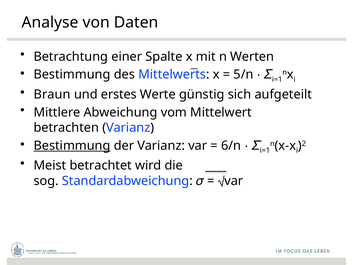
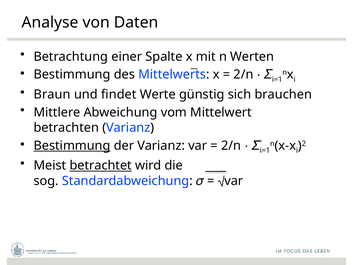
5/n at (243, 74): 5/n -> 2/n
erstes: erstes -> findet
aufgeteilt: aufgeteilt -> brauchen
6/n at (231, 145): 6/n -> 2/n
betrachtet underline: none -> present
